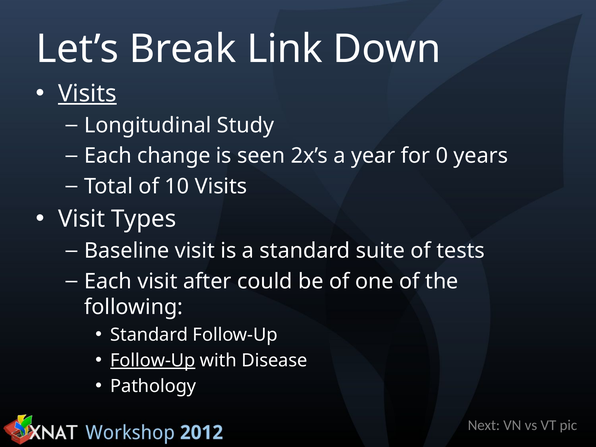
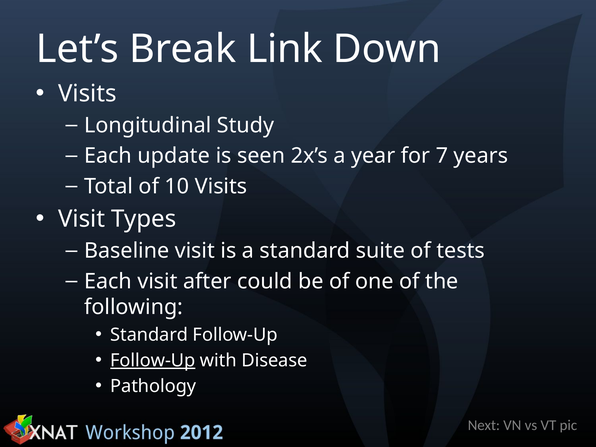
Visits at (87, 94) underline: present -> none
change: change -> update
0: 0 -> 7
